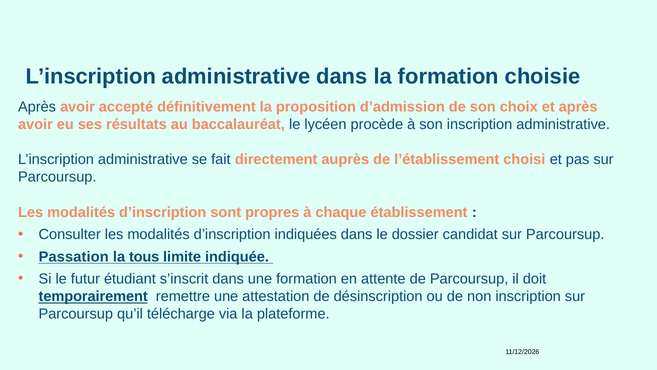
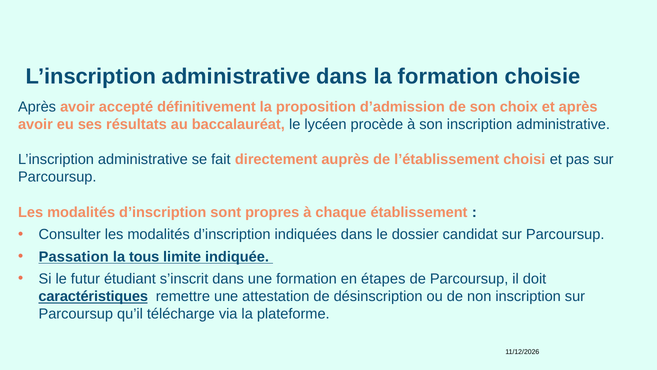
attente: attente -> étapes
temporairement: temporairement -> caractéristiques
